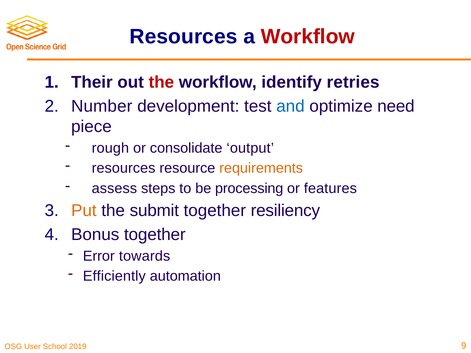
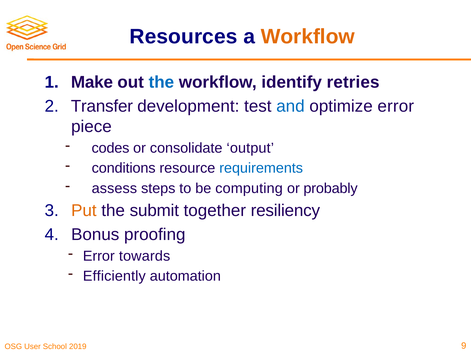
Workflow at (308, 37) colour: red -> orange
Their: Their -> Make
the at (161, 82) colour: red -> blue
Number: Number -> Transfer
optimize need: need -> error
rough: rough -> codes
resources at (124, 168): resources -> conditions
requirements colour: orange -> blue
processing: processing -> computing
features: features -> probably
Bonus together: together -> proofing
